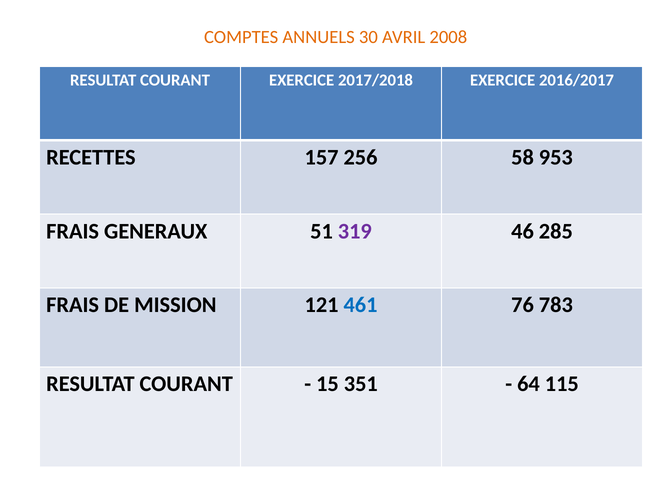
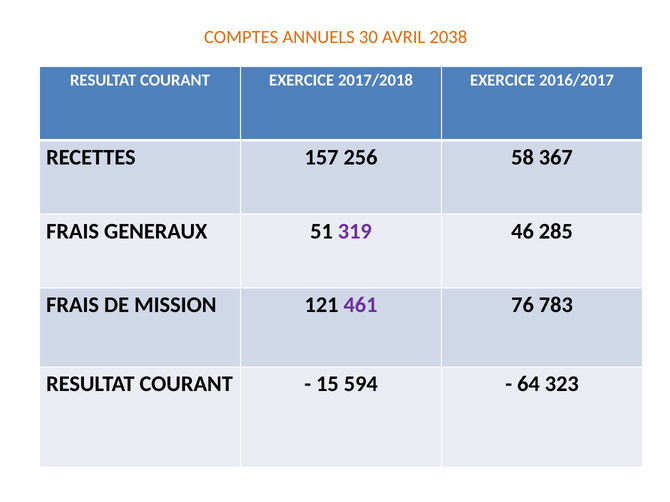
2008: 2008 -> 2038
953: 953 -> 367
461 colour: blue -> purple
351: 351 -> 594
115: 115 -> 323
